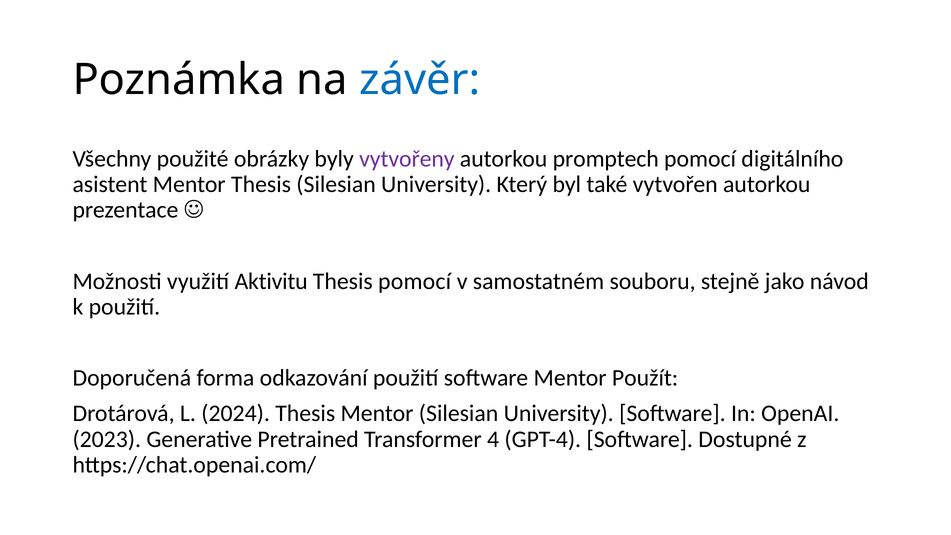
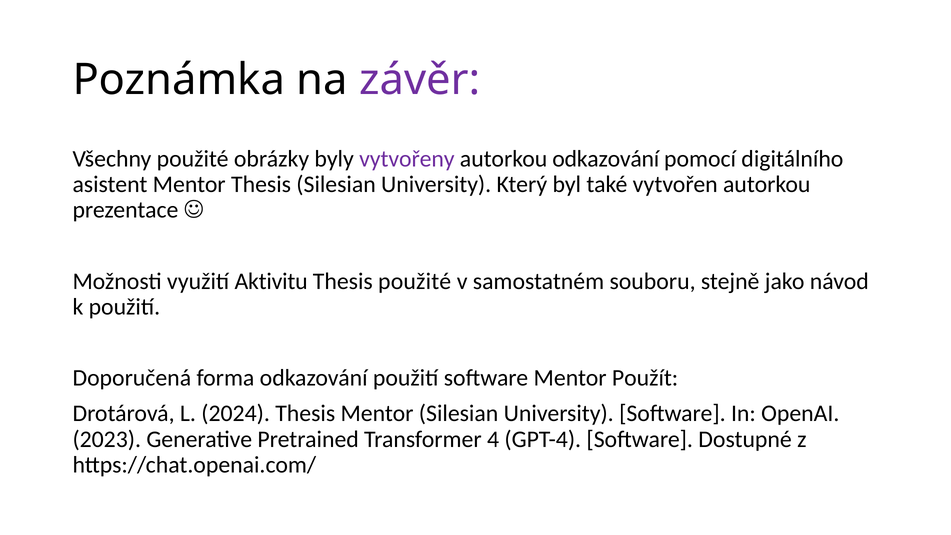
závěr colour: blue -> purple
autorkou promptech: promptech -> odkazování
Thesis pomocí: pomocí -> použité
